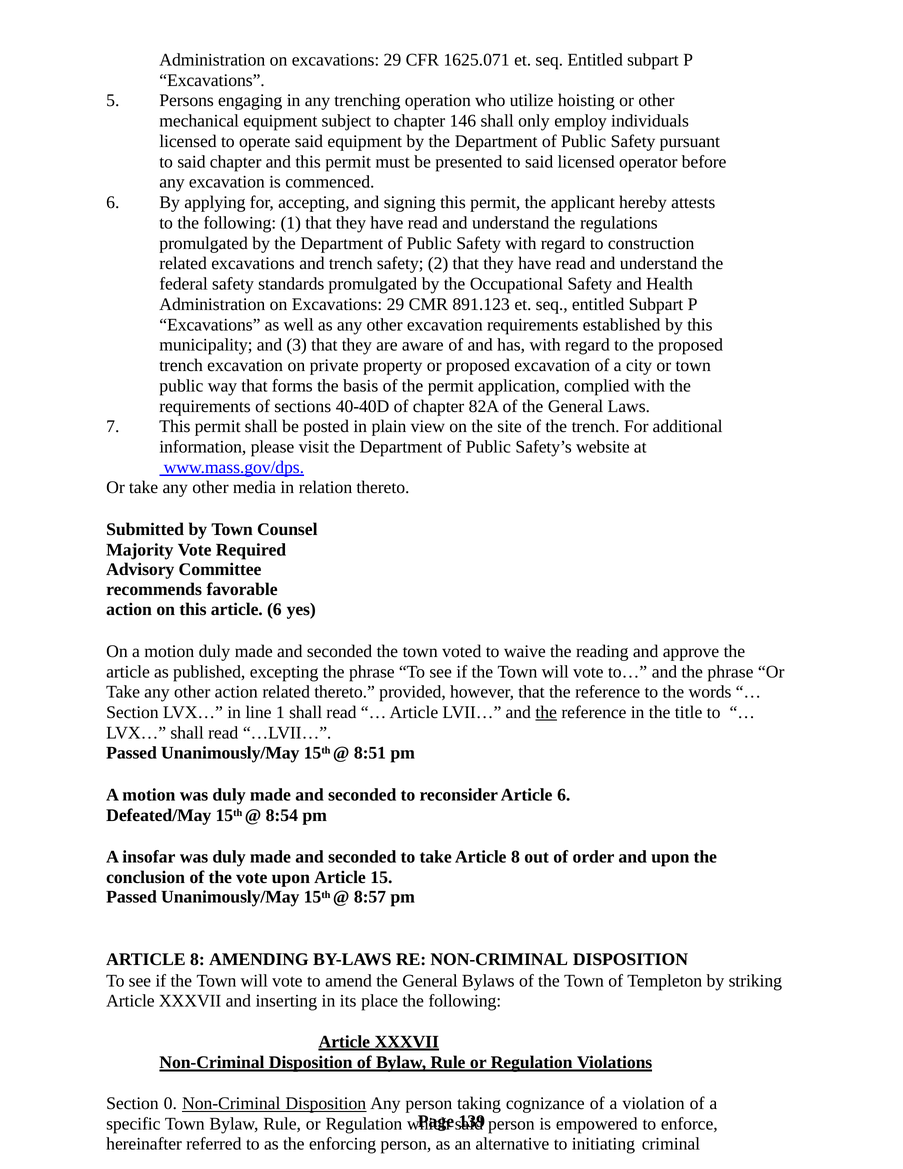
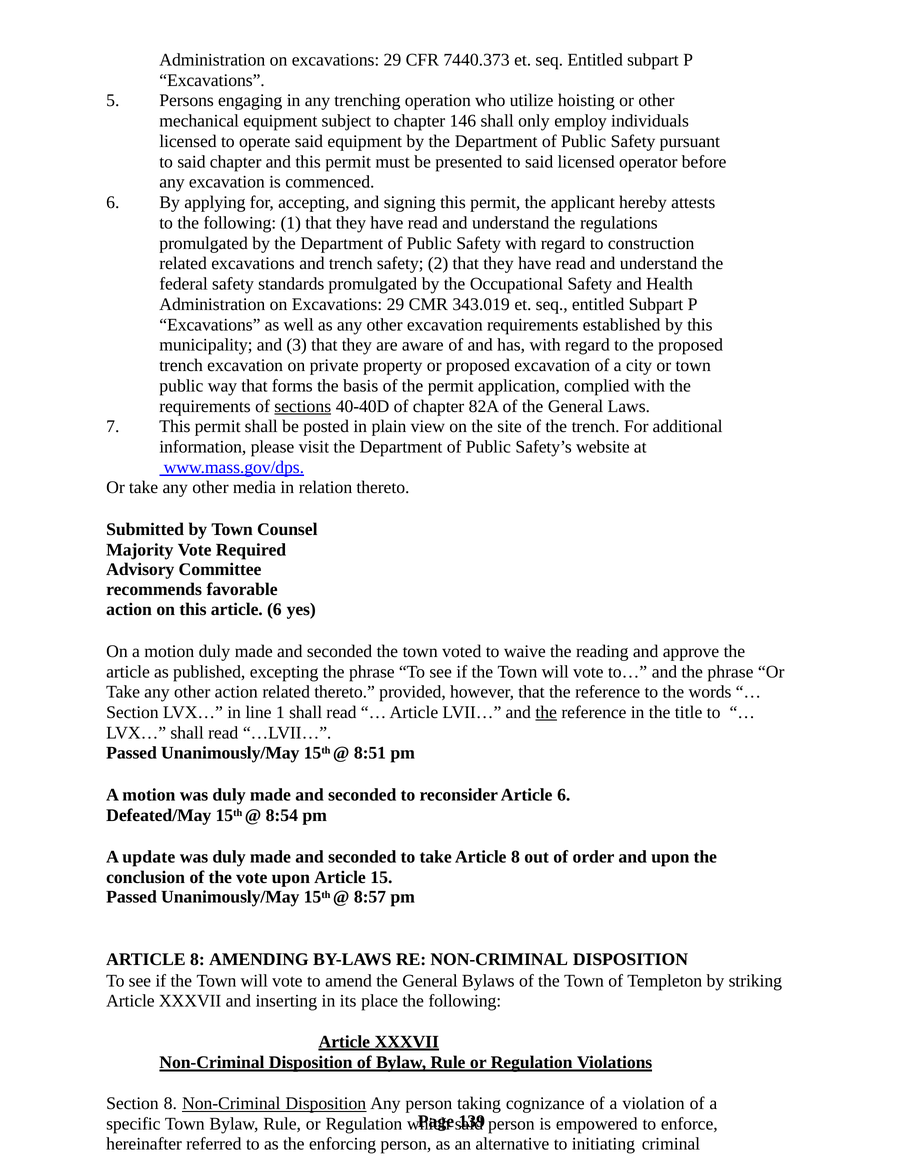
1625.071: 1625.071 -> 7440.373
891.123: 891.123 -> 343.019
sections underline: none -> present
insofar: insofar -> update
Section 0: 0 -> 8
